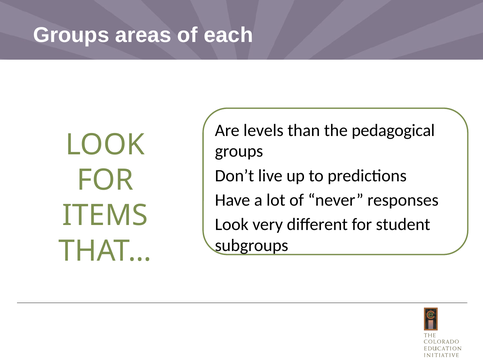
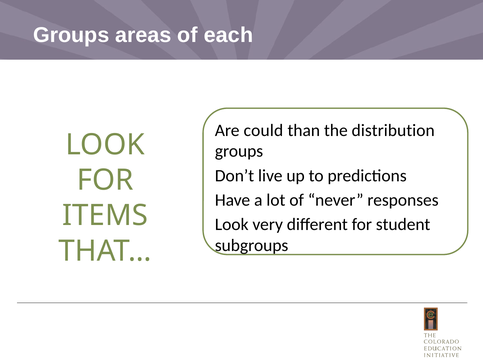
levels: levels -> could
pedagogical: pedagogical -> distribution
